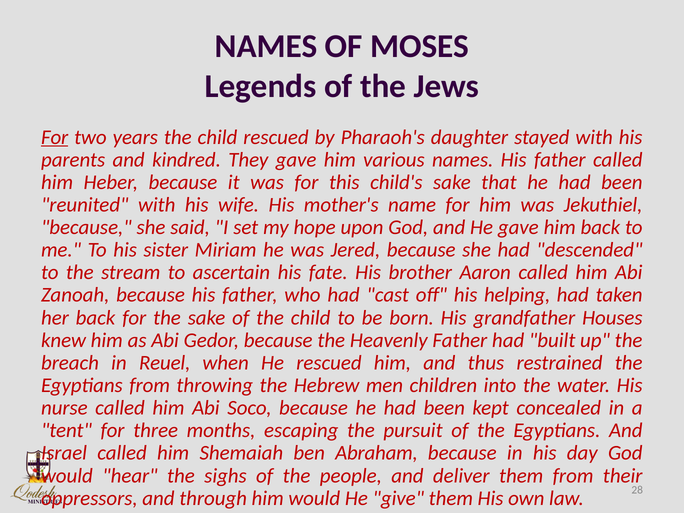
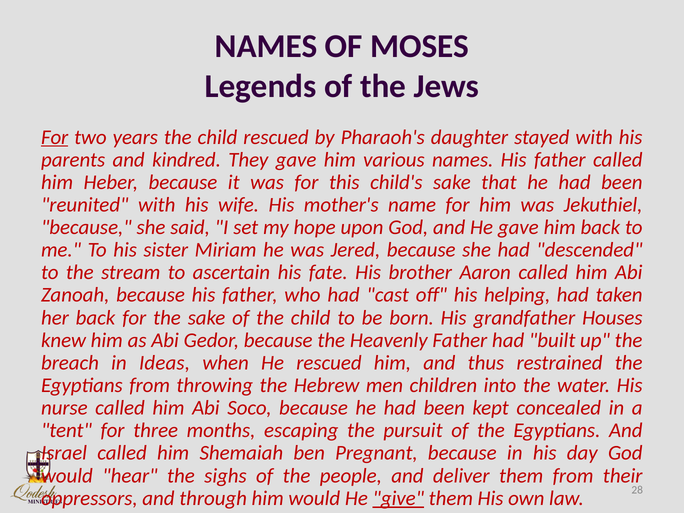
Reuel: Reuel -> Ideas
Abraham: Abraham -> Pregnant
give underline: none -> present
